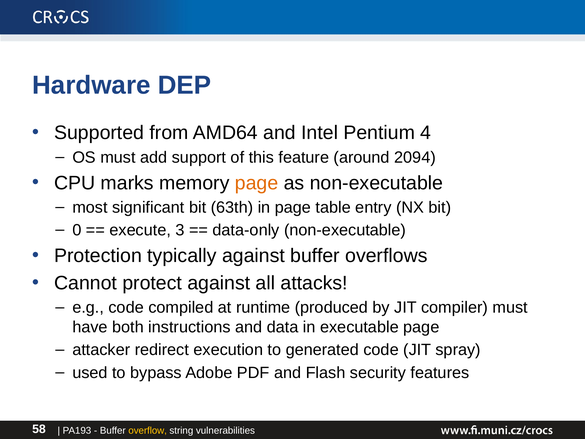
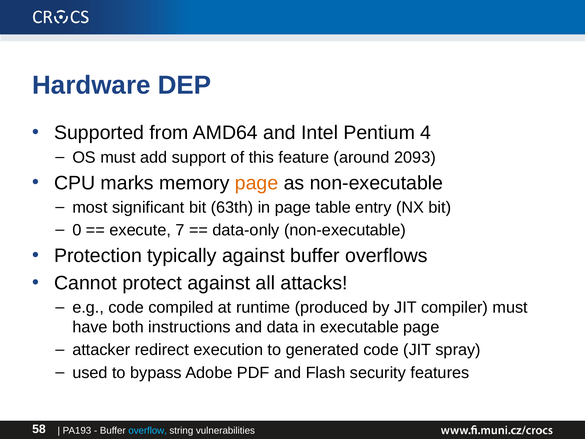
2094: 2094 -> 2093
3: 3 -> 7
overflow colour: yellow -> light blue
